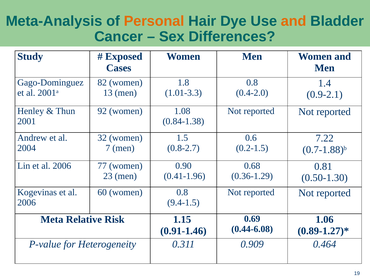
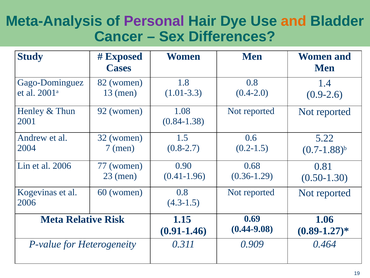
Personal colour: orange -> purple
0.9-2.1: 0.9-2.1 -> 0.9-2.6
7.22: 7.22 -> 5.22
9.4-1.5: 9.4-1.5 -> 4.3-1.5
0.44-6.08: 0.44-6.08 -> 0.44-9.08
